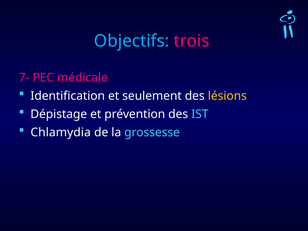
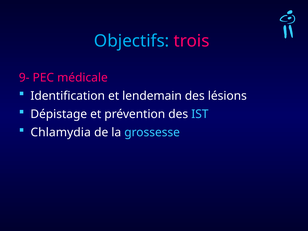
7-: 7- -> 9-
seulement: seulement -> lendemain
lésions colour: yellow -> white
